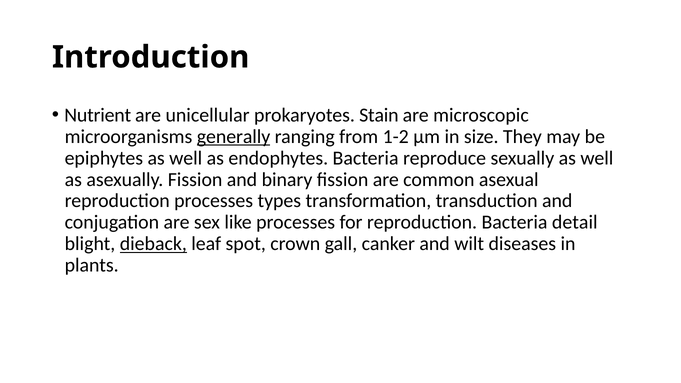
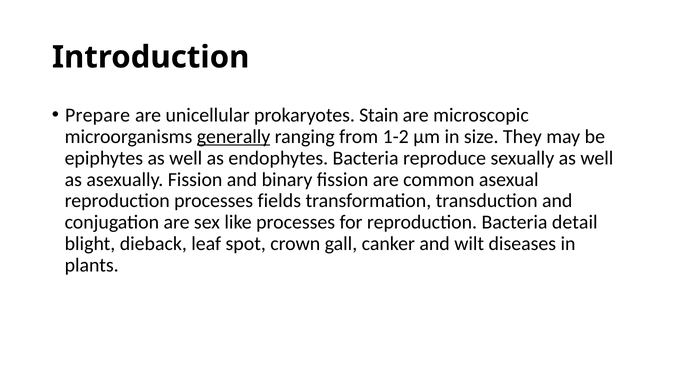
Nutrient: Nutrient -> Prepare
types: types -> fields
dieback underline: present -> none
